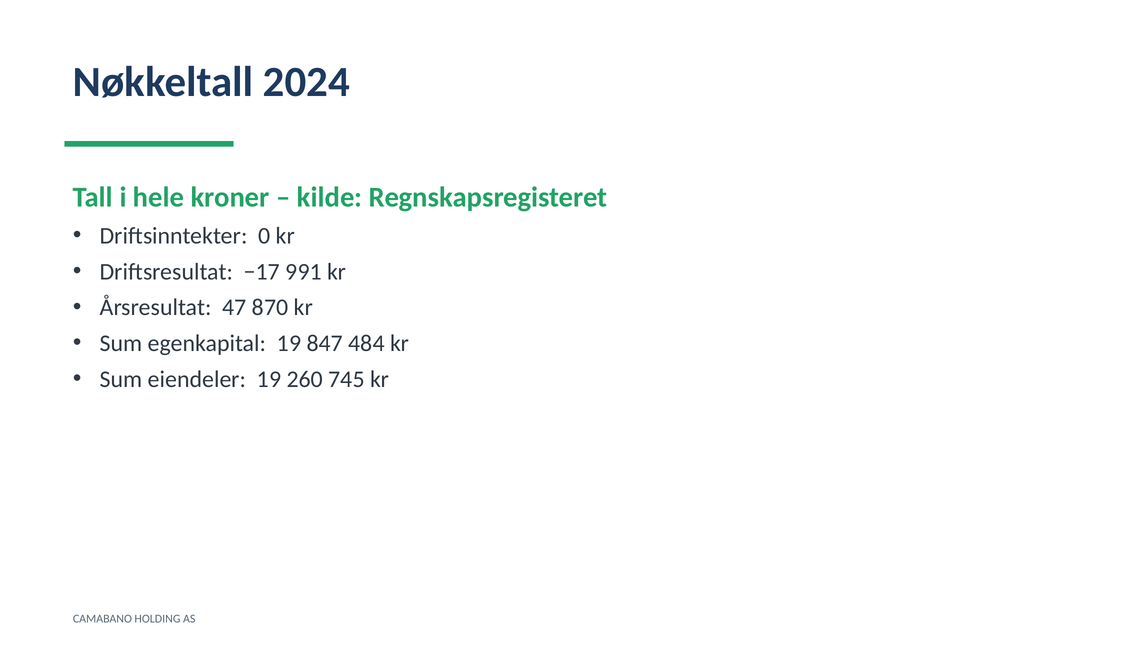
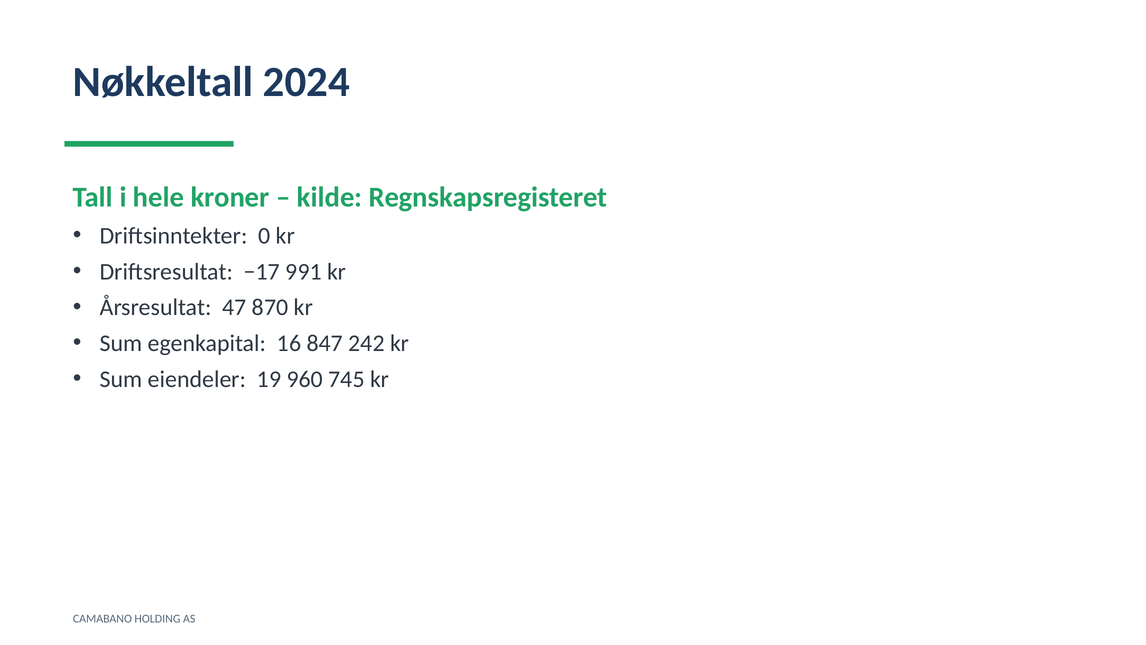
egenkapital 19: 19 -> 16
484: 484 -> 242
260: 260 -> 960
